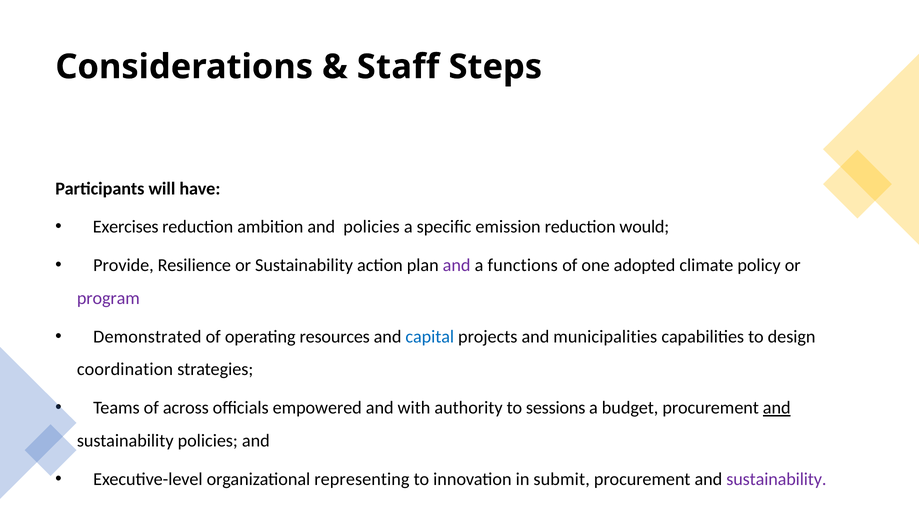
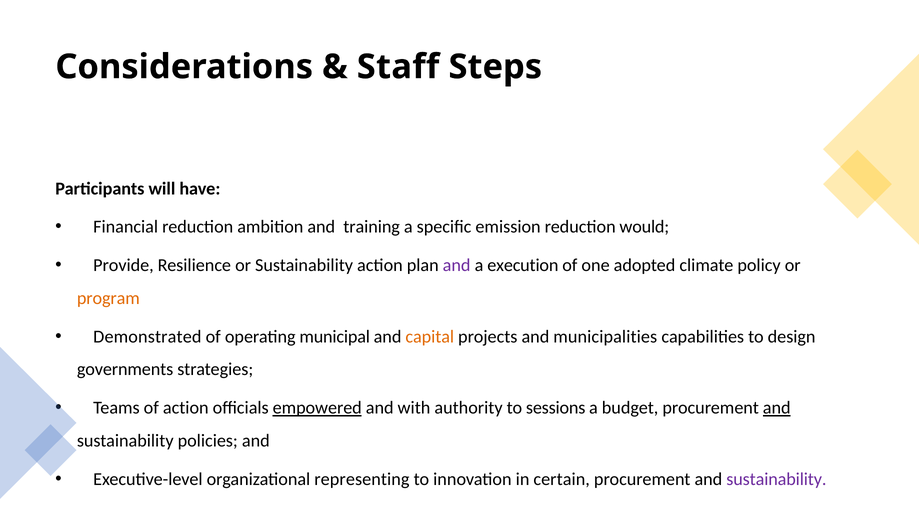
Exercises: Exercises -> Financial
and policies: policies -> training
functions: functions -> execution
program colour: purple -> orange
resources: resources -> municipal
capital colour: blue -> orange
coordination: coordination -> governments
of across: across -> action
empowered underline: none -> present
submit: submit -> certain
